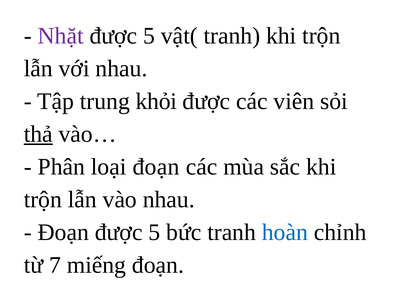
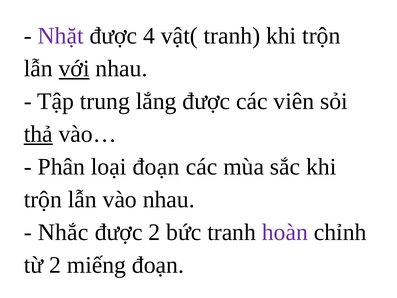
5 at (149, 36): 5 -> 4
với underline: none -> present
khỏi: khỏi -> lắng
Đoạn at (63, 232): Đoạn -> Nhắc
5 at (154, 232): 5 -> 2
hoàn colour: blue -> purple
từ 7: 7 -> 2
